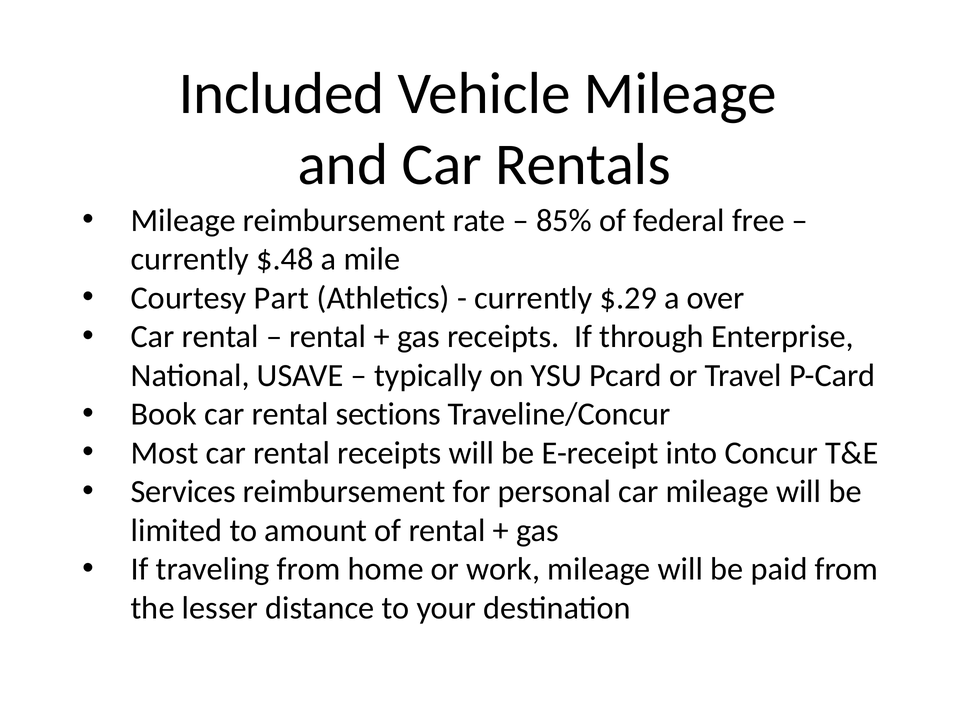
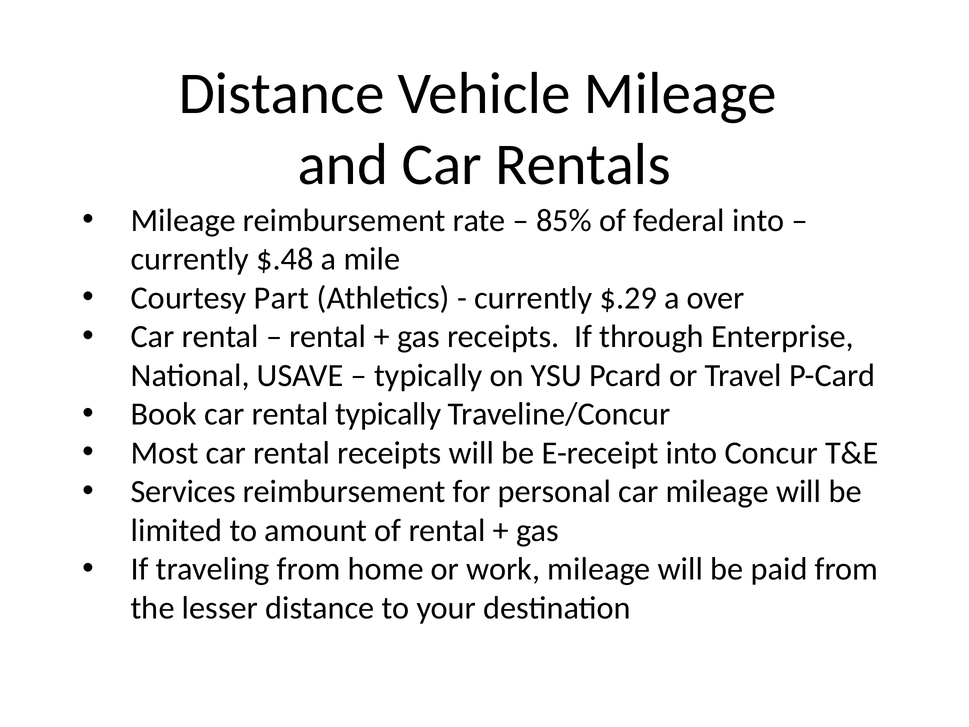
Included at (282, 94): Included -> Distance
federal free: free -> into
rental sections: sections -> typically
